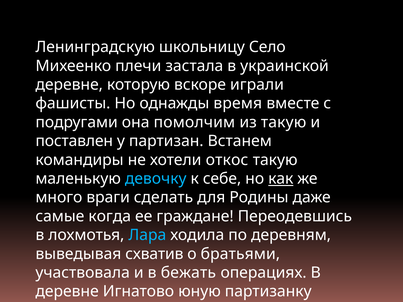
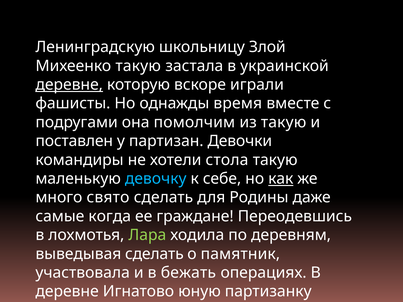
Село: Село -> Злой
Михеенко плечи: плечи -> такую
деревне at (69, 85) underline: none -> present
Встанем: Встанем -> Девочки
откос: откос -> стола
враги: враги -> свято
Лара colour: light blue -> light green
выведывая схватив: схватив -> сделать
братьями: братьями -> памятник
